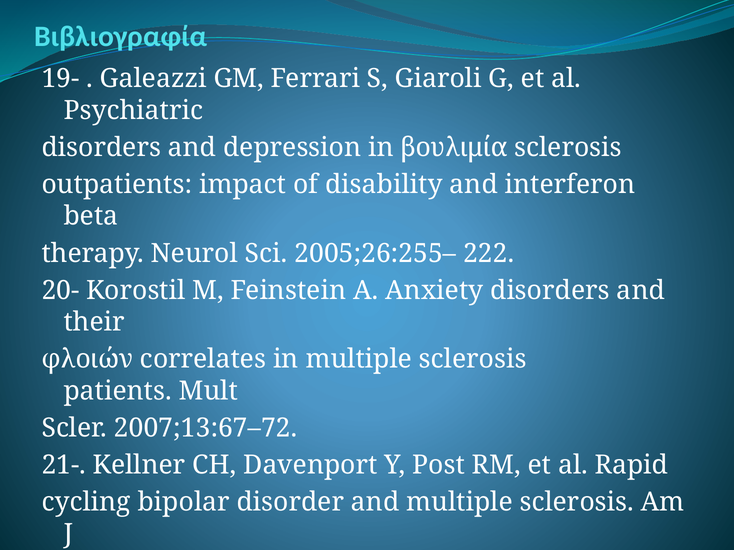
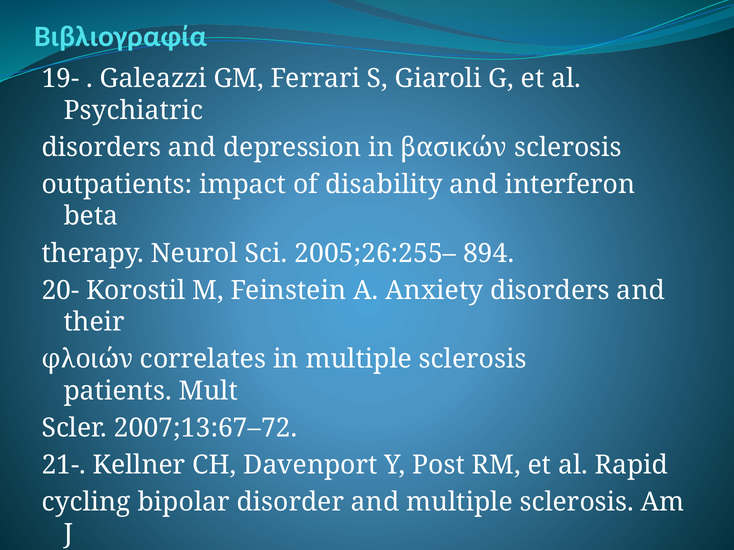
βουλιμία: βουλιμία -> βασικών
222: 222 -> 894
